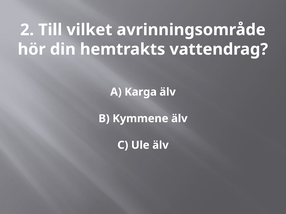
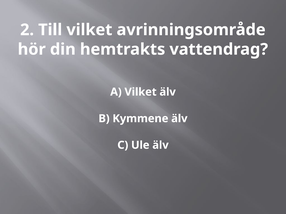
A Karga: Karga -> Vilket
